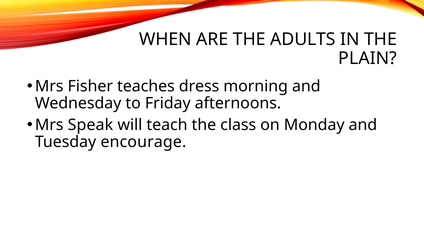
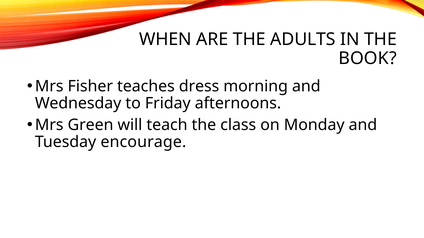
PLAIN: PLAIN -> BOOK
Speak: Speak -> Green
